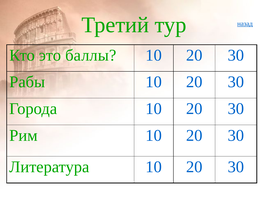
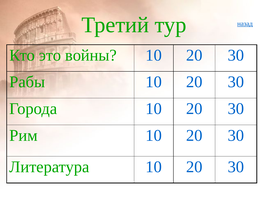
баллы: баллы -> войны
